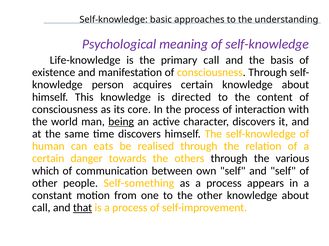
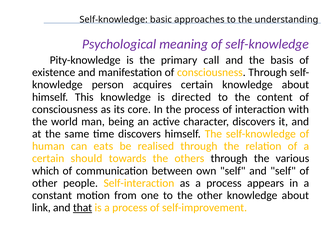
Life-knowledge: Life-knowledge -> Pity-knowledge
being underline: present -> none
danger: danger -> should
Self-something: Self-something -> Self-interaction
call at (41, 208): call -> link
